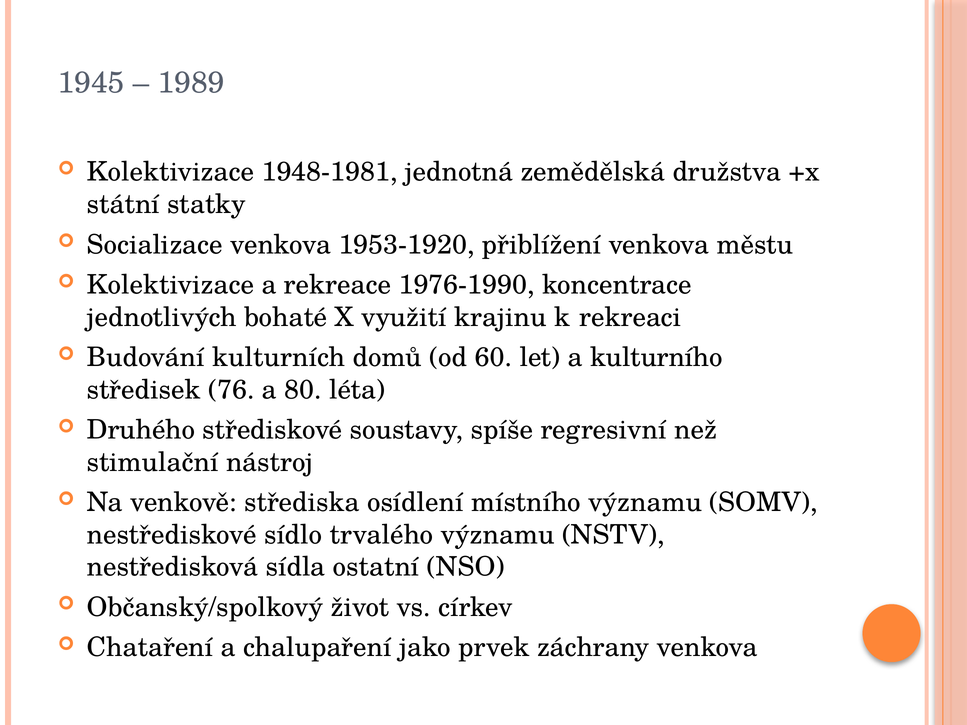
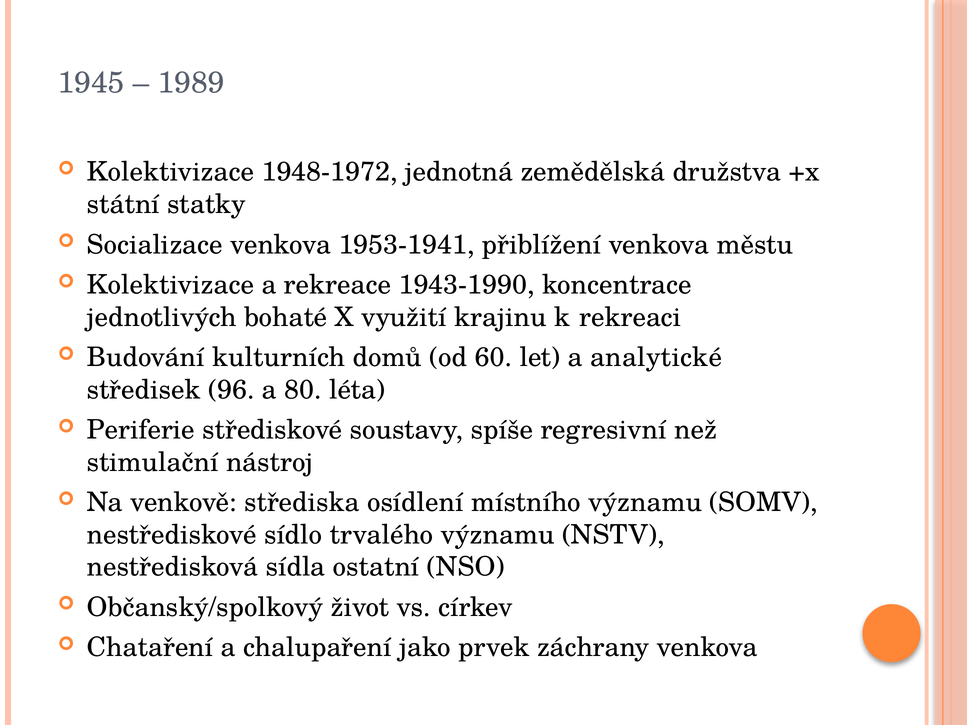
1948-1981: 1948-1981 -> 1948-1972
1953-1920: 1953-1920 -> 1953-1941
1976-1990: 1976-1990 -> 1943-1990
kulturního: kulturního -> analytické
76: 76 -> 96
Druhého: Druhého -> Periferie
